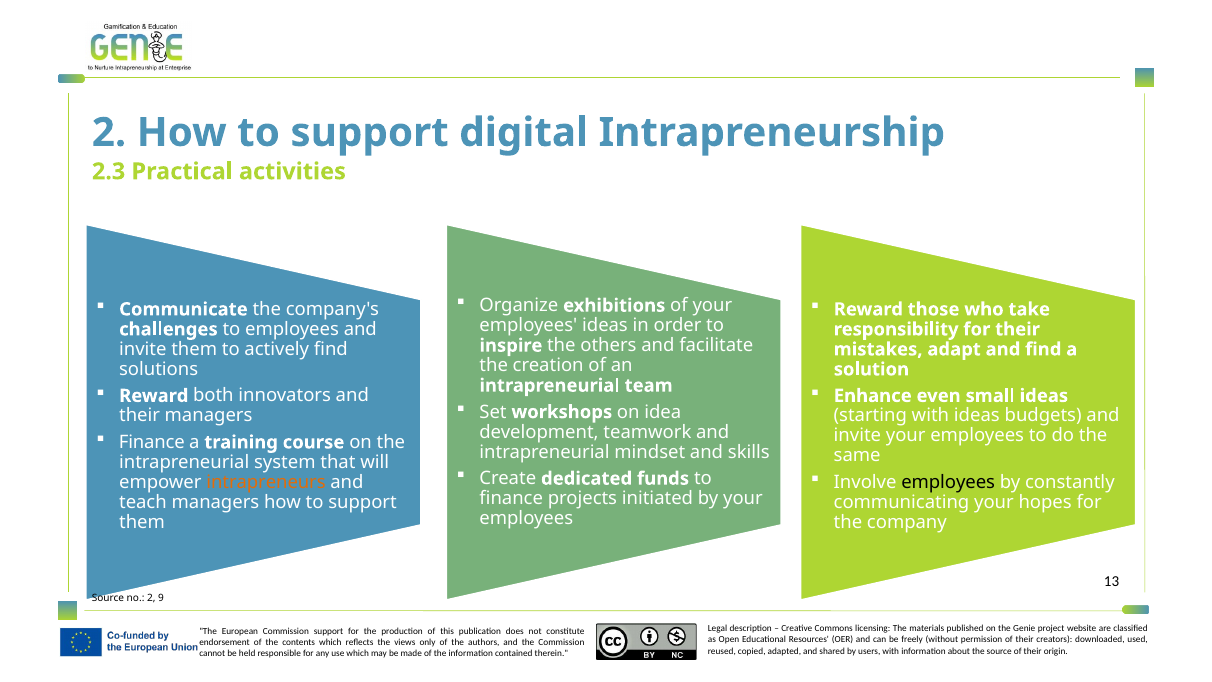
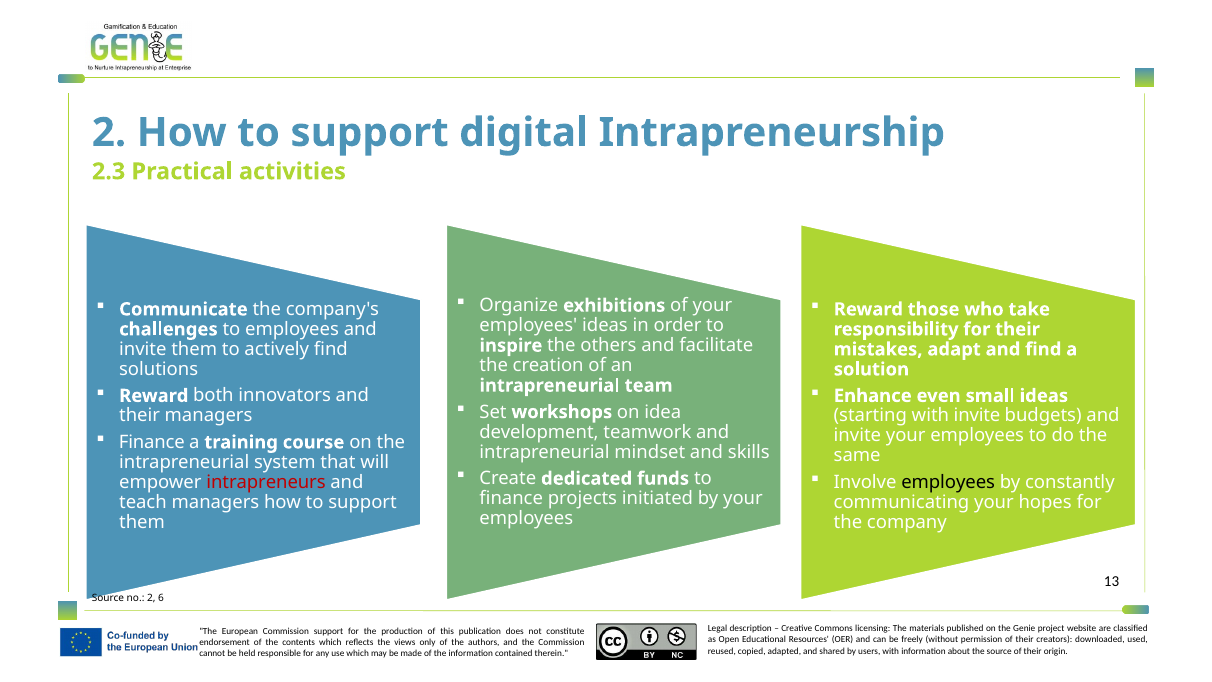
with ideas: ideas -> invite
intrapreneurs colour: orange -> red
9: 9 -> 6
